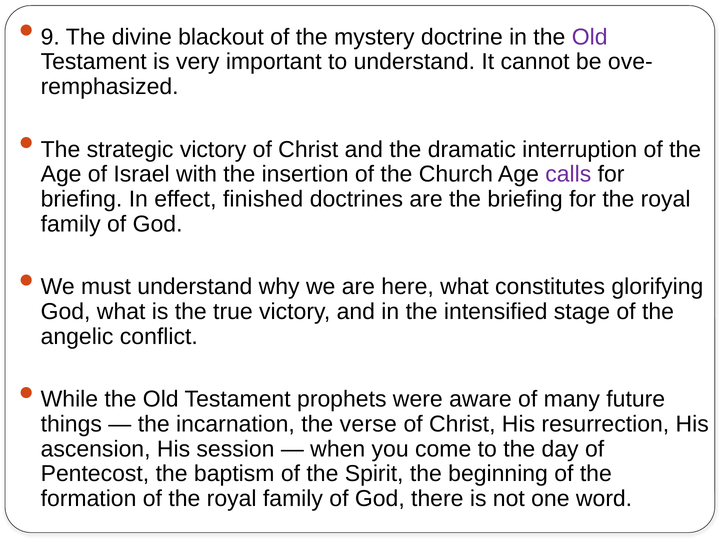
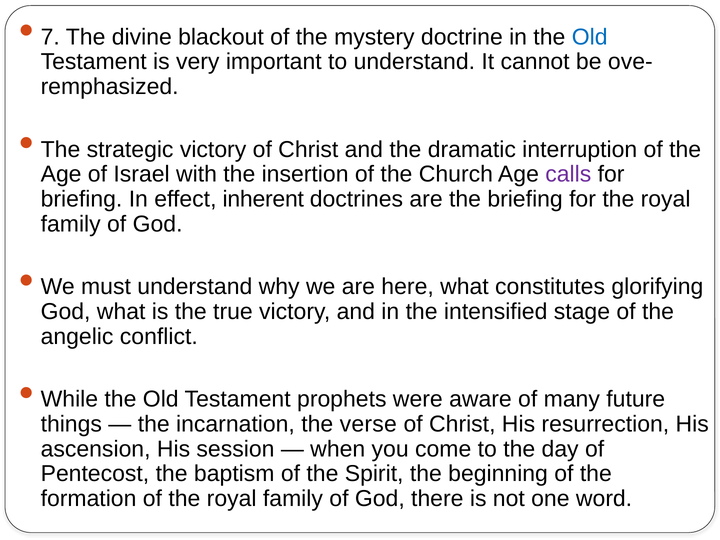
9: 9 -> 7
Old at (590, 37) colour: purple -> blue
finished: finished -> inherent
